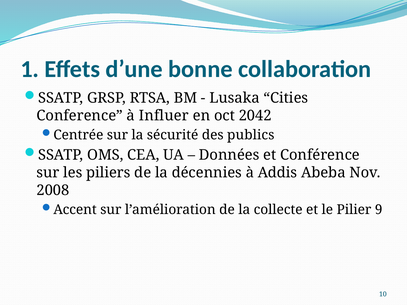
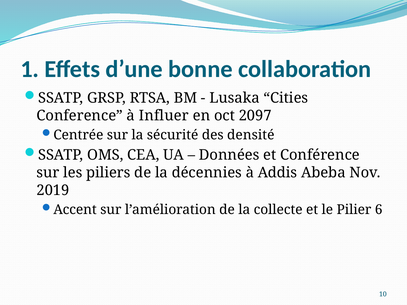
2042: 2042 -> 2097
publics: publics -> densité
2008: 2008 -> 2019
9: 9 -> 6
